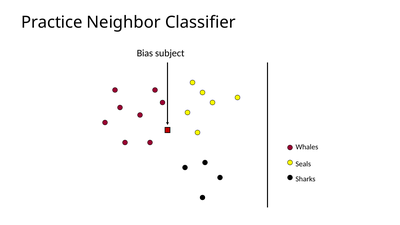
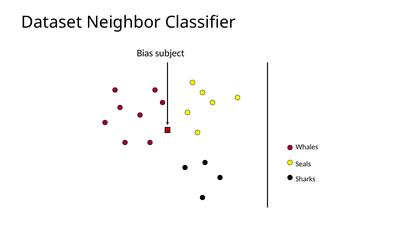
Practice: Practice -> Dataset
